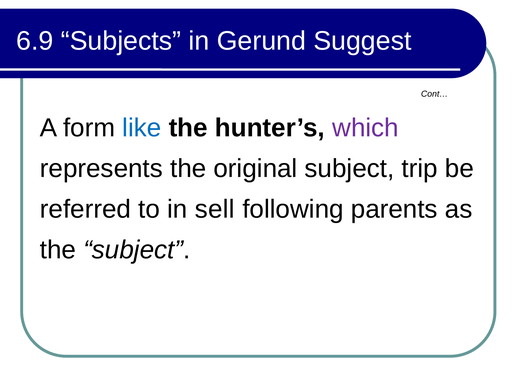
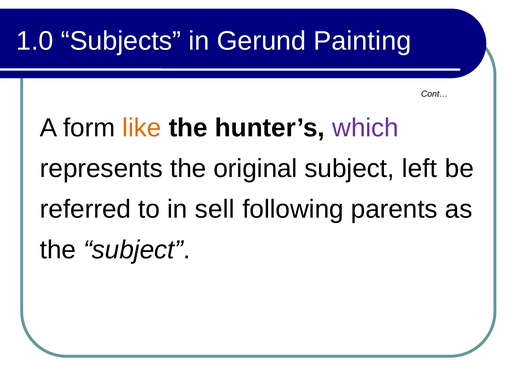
6.9: 6.9 -> 1.0
Suggest: Suggest -> Painting
like colour: blue -> orange
trip: trip -> left
